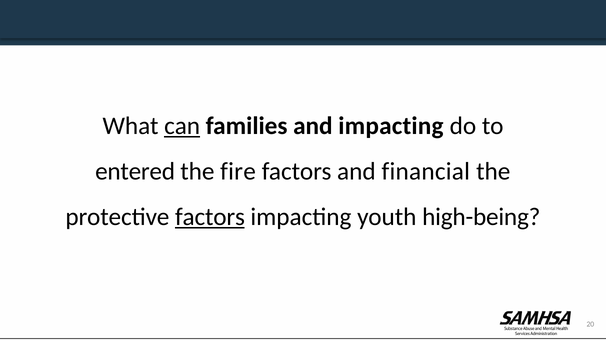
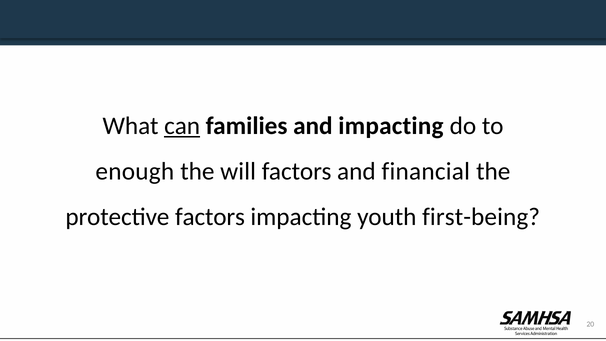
entered: entered -> enough
fire: fire -> will
factors at (210, 217) underline: present -> none
high-being: high-being -> first-being
